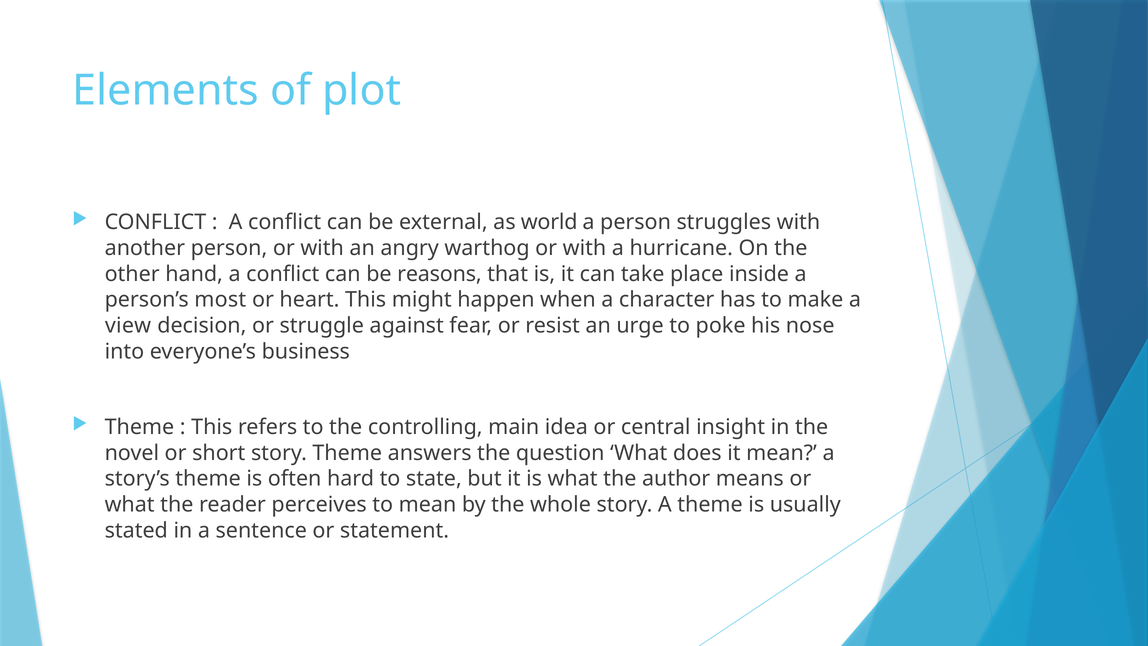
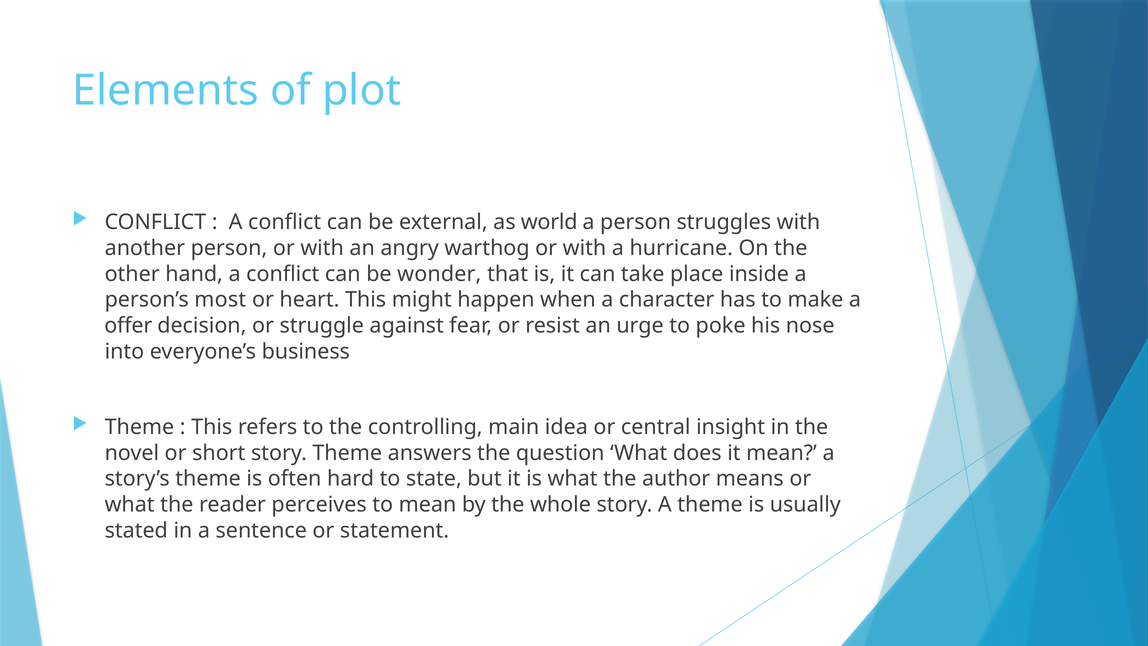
reasons: reasons -> wonder
view: view -> offer
